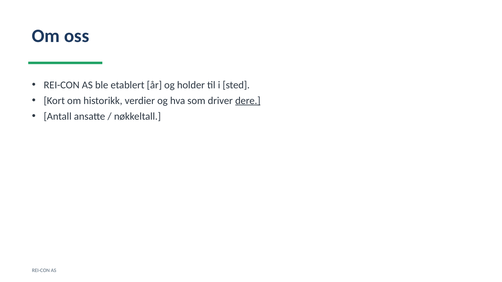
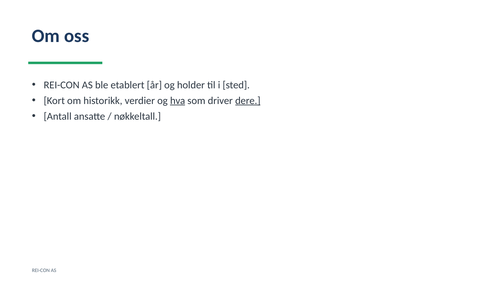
hva underline: none -> present
